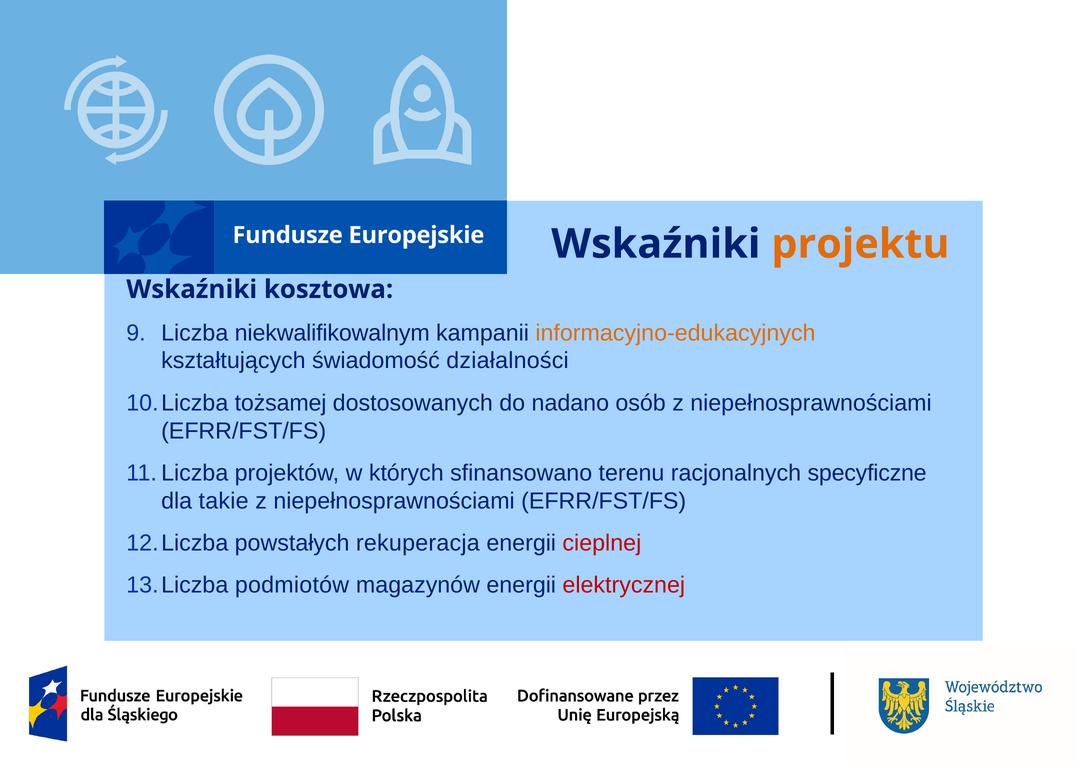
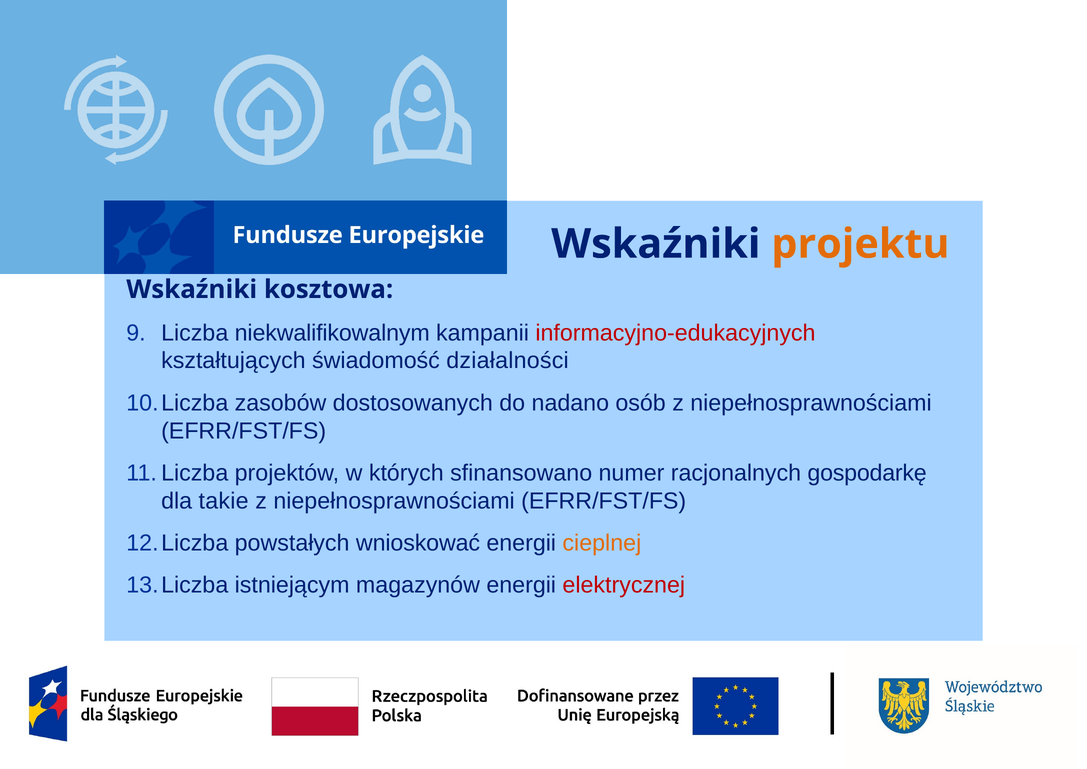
informacyjno-edukacyjnych colour: orange -> red
tożsamej: tożsamej -> zasobów
terenu: terenu -> numer
specyficzne: specyficzne -> gospodarkę
rekuperacja: rekuperacja -> wnioskować
cieplnej colour: red -> orange
podmiotów: podmiotów -> istniejącym
